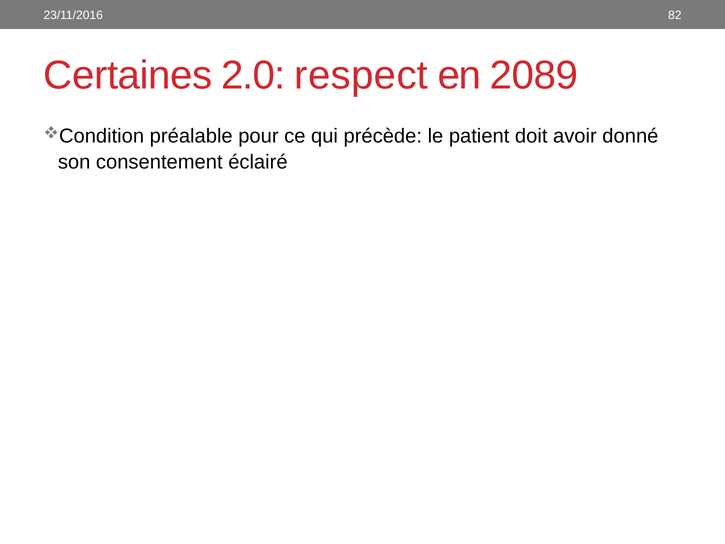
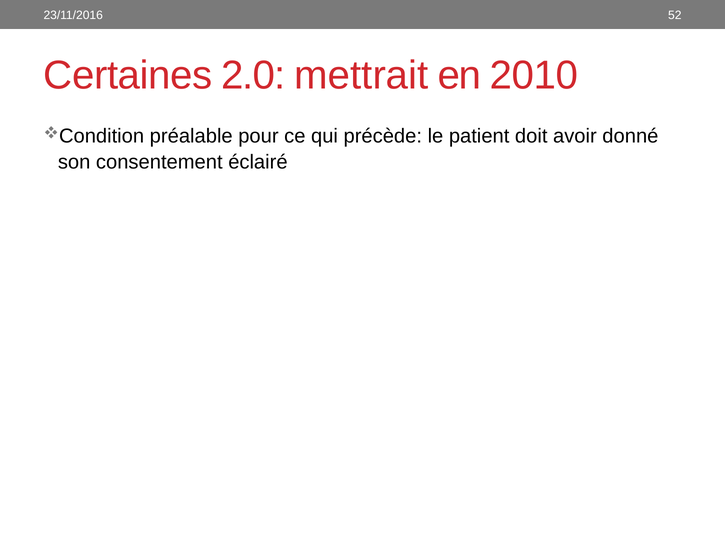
82: 82 -> 52
respect: respect -> mettrait
2089: 2089 -> 2010
